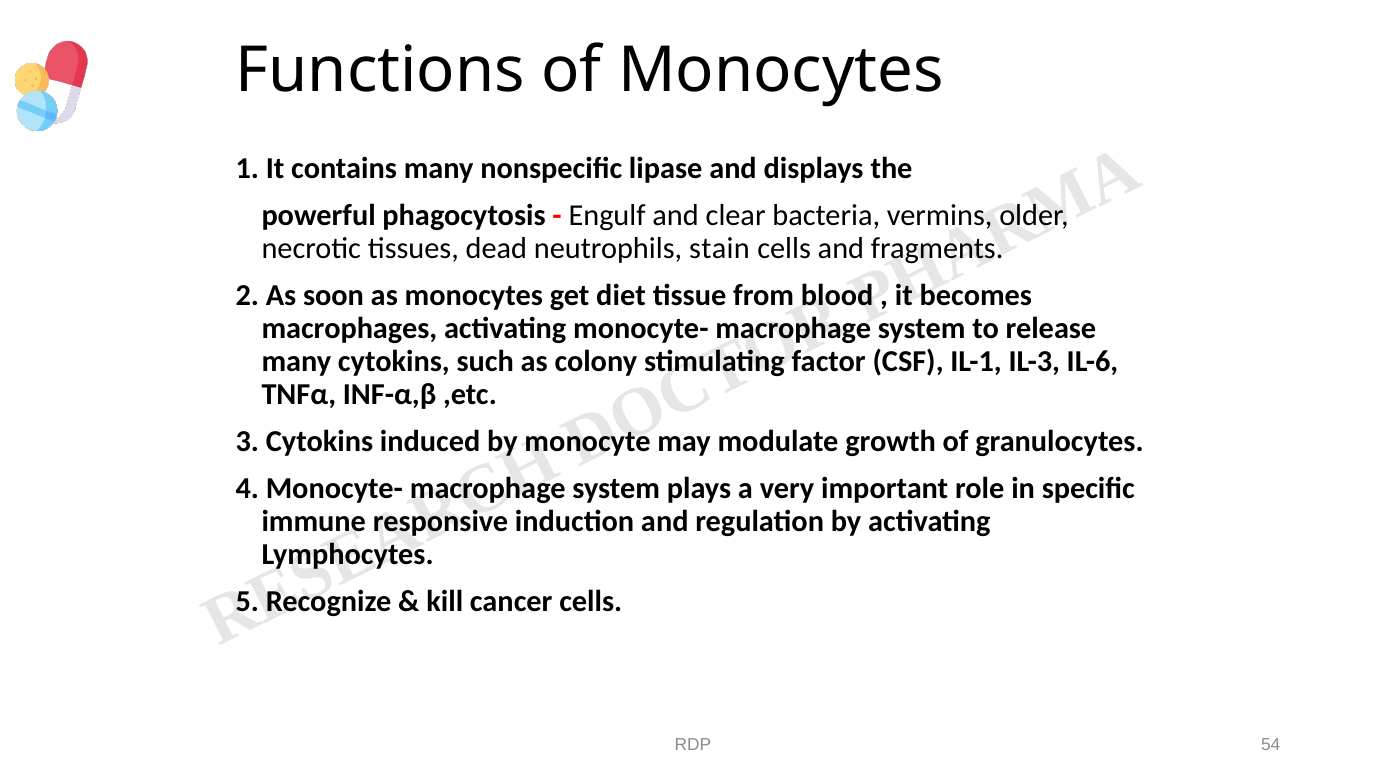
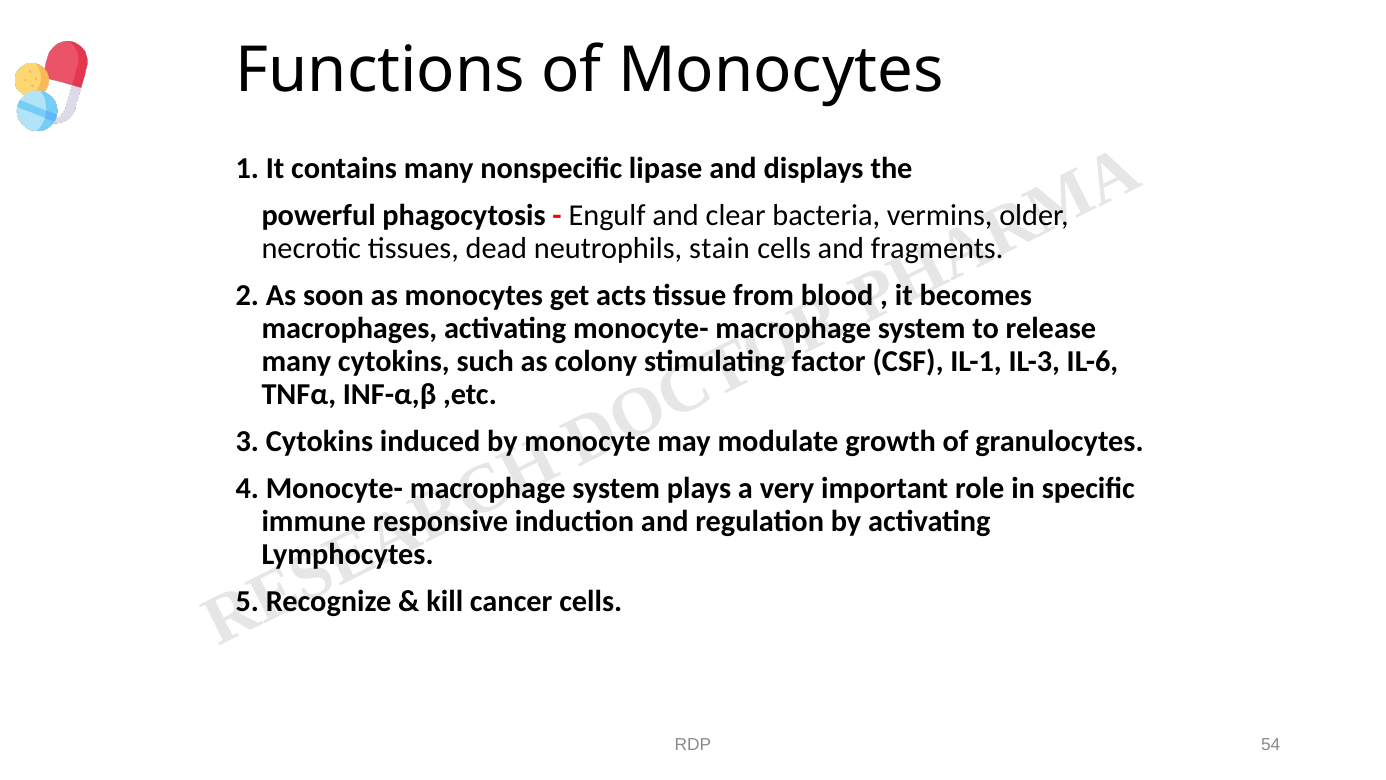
diet: diet -> acts
